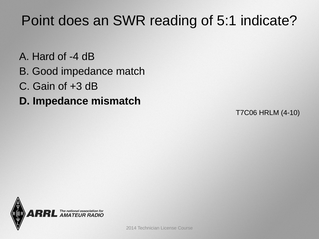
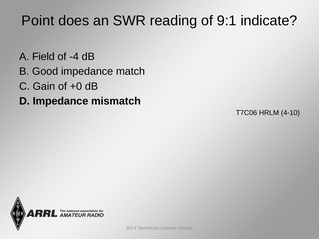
5:1: 5:1 -> 9:1
Hard: Hard -> Field
+3: +3 -> +0
